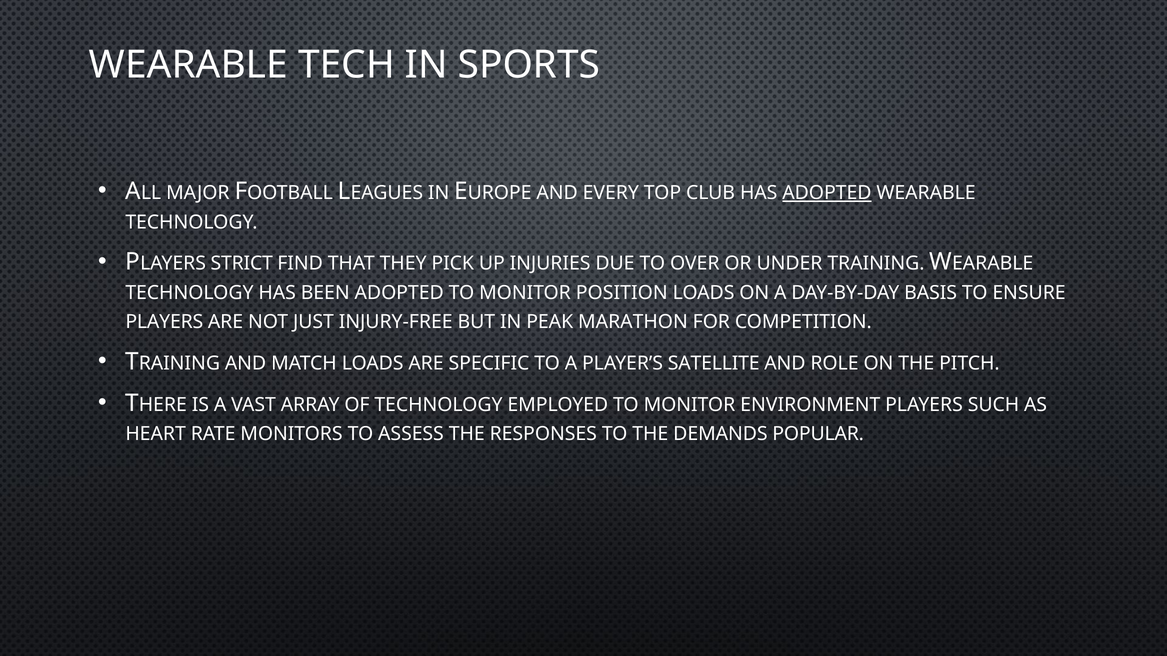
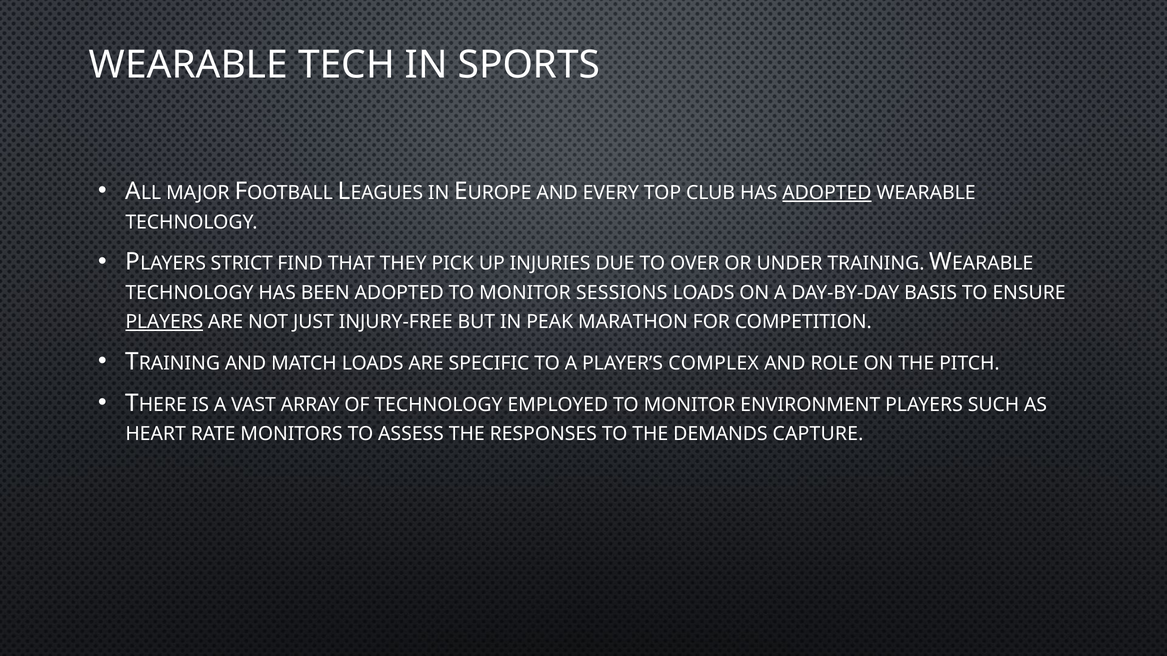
POSITION: POSITION -> SESSIONS
PLAYERS at (164, 322) underline: none -> present
SATELLITE: SATELLITE -> COMPLEX
POPULAR: POPULAR -> CAPTURE
